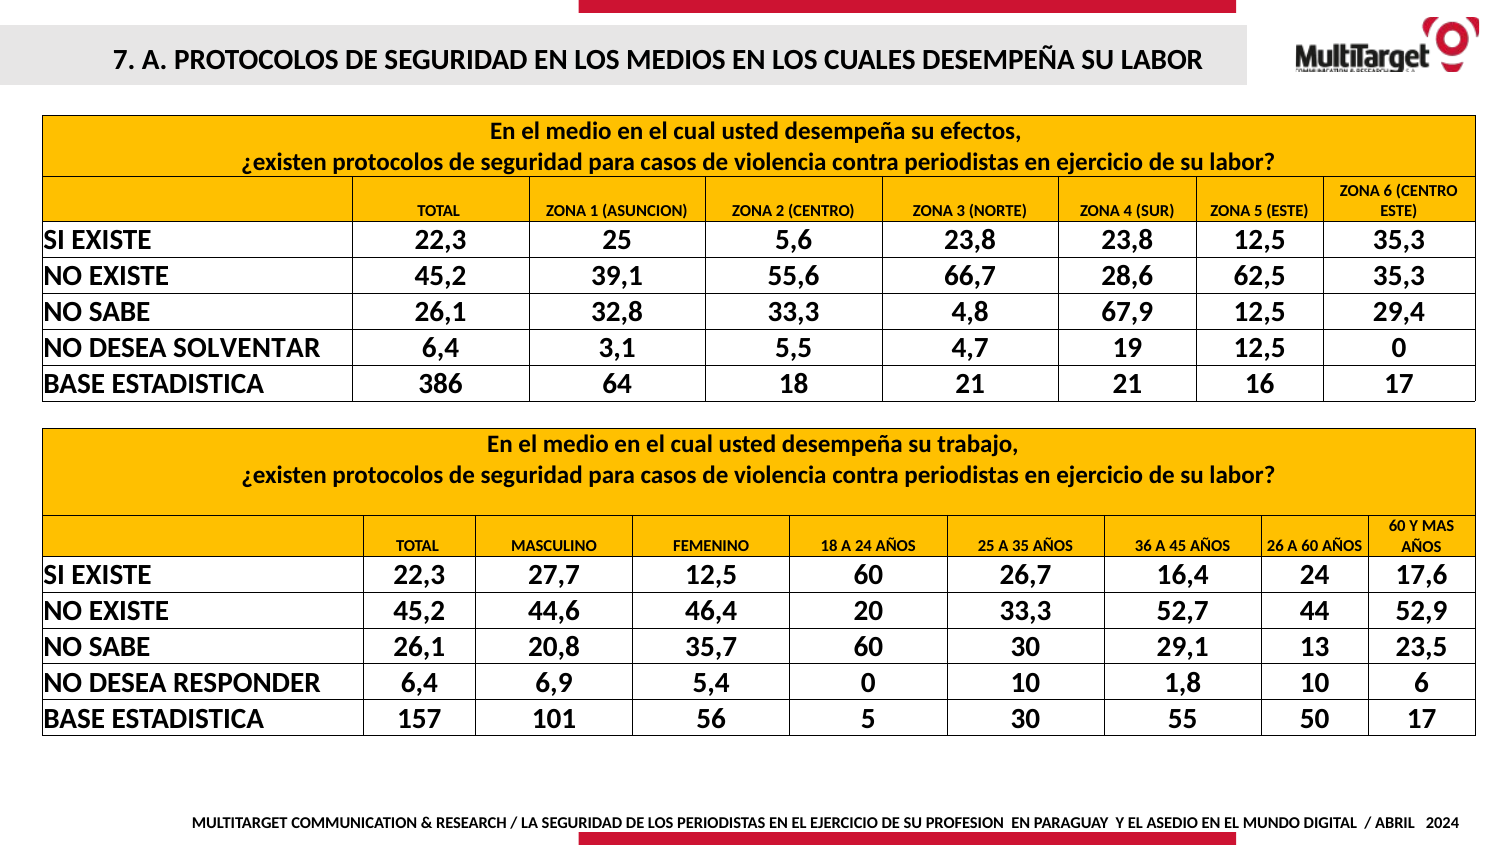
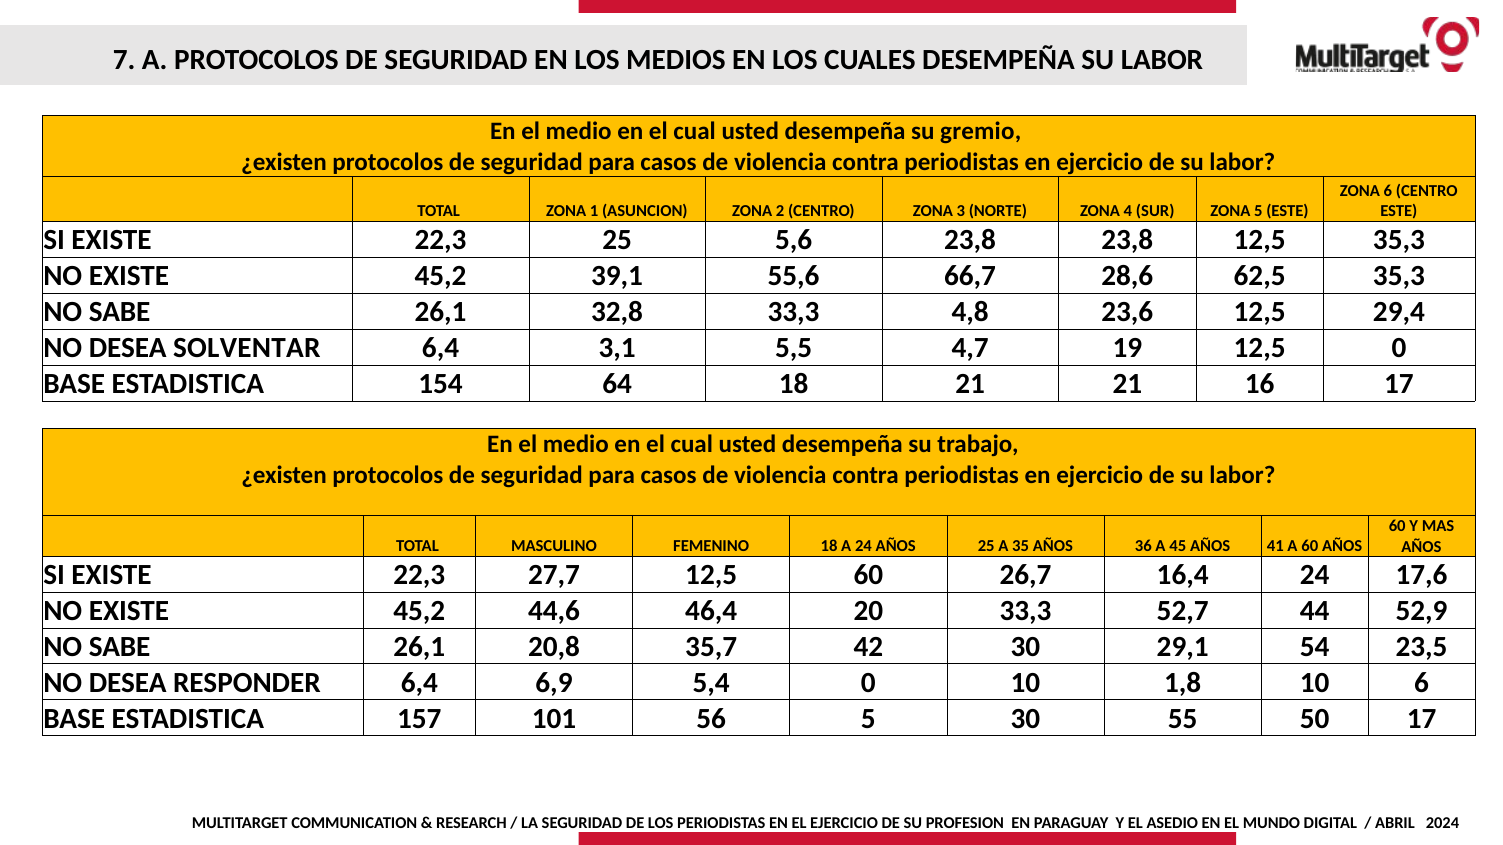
efectos: efectos -> gremio
67,9: 67,9 -> 23,6
386: 386 -> 154
26: 26 -> 41
35,7 60: 60 -> 42
13: 13 -> 54
